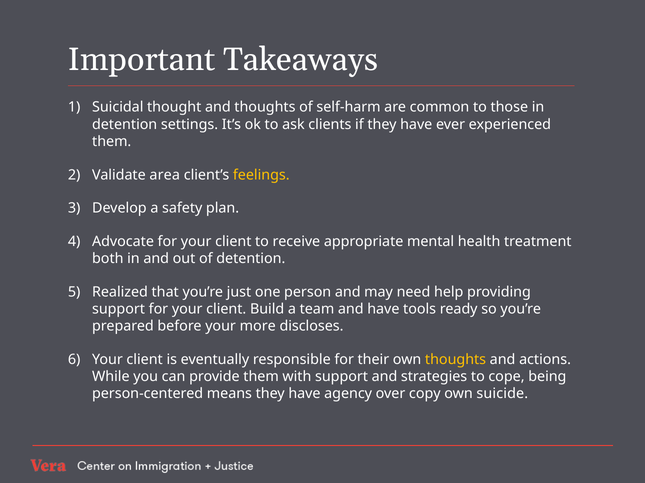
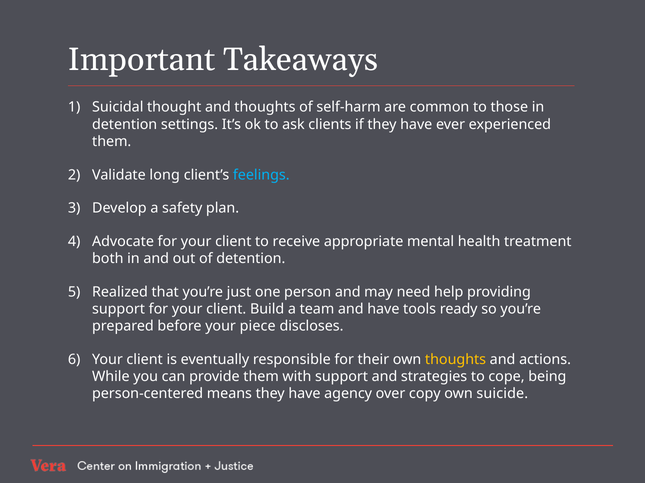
area: area -> long
feelings colour: yellow -> light blue
more: more -> piece
